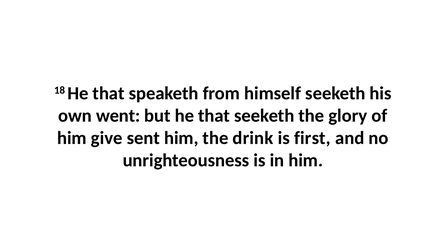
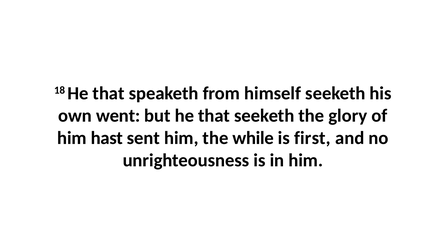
give: give -> hast
drink: drink -> while
